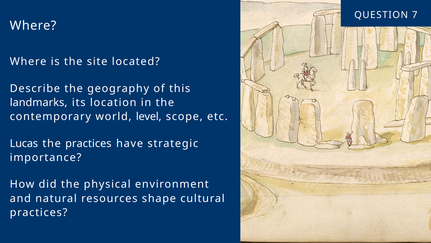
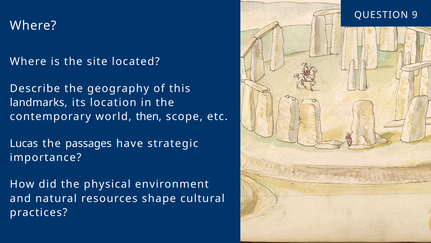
7: 7 -> 9
level: level -> then
the practices: practices -> passages
